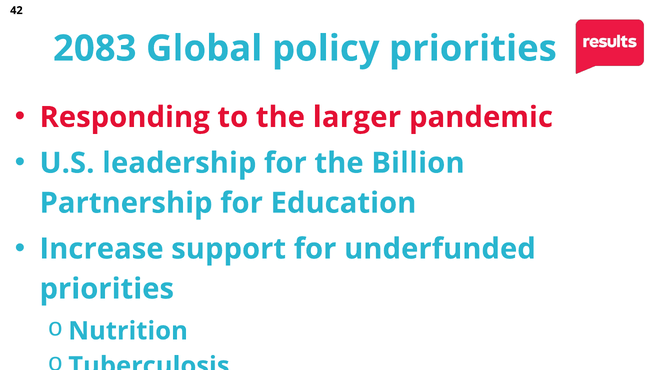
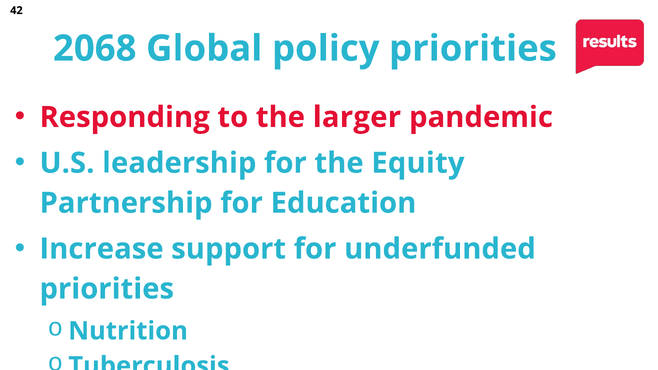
2083: 2083 -> 2068
Billion: Billion -> Equity
